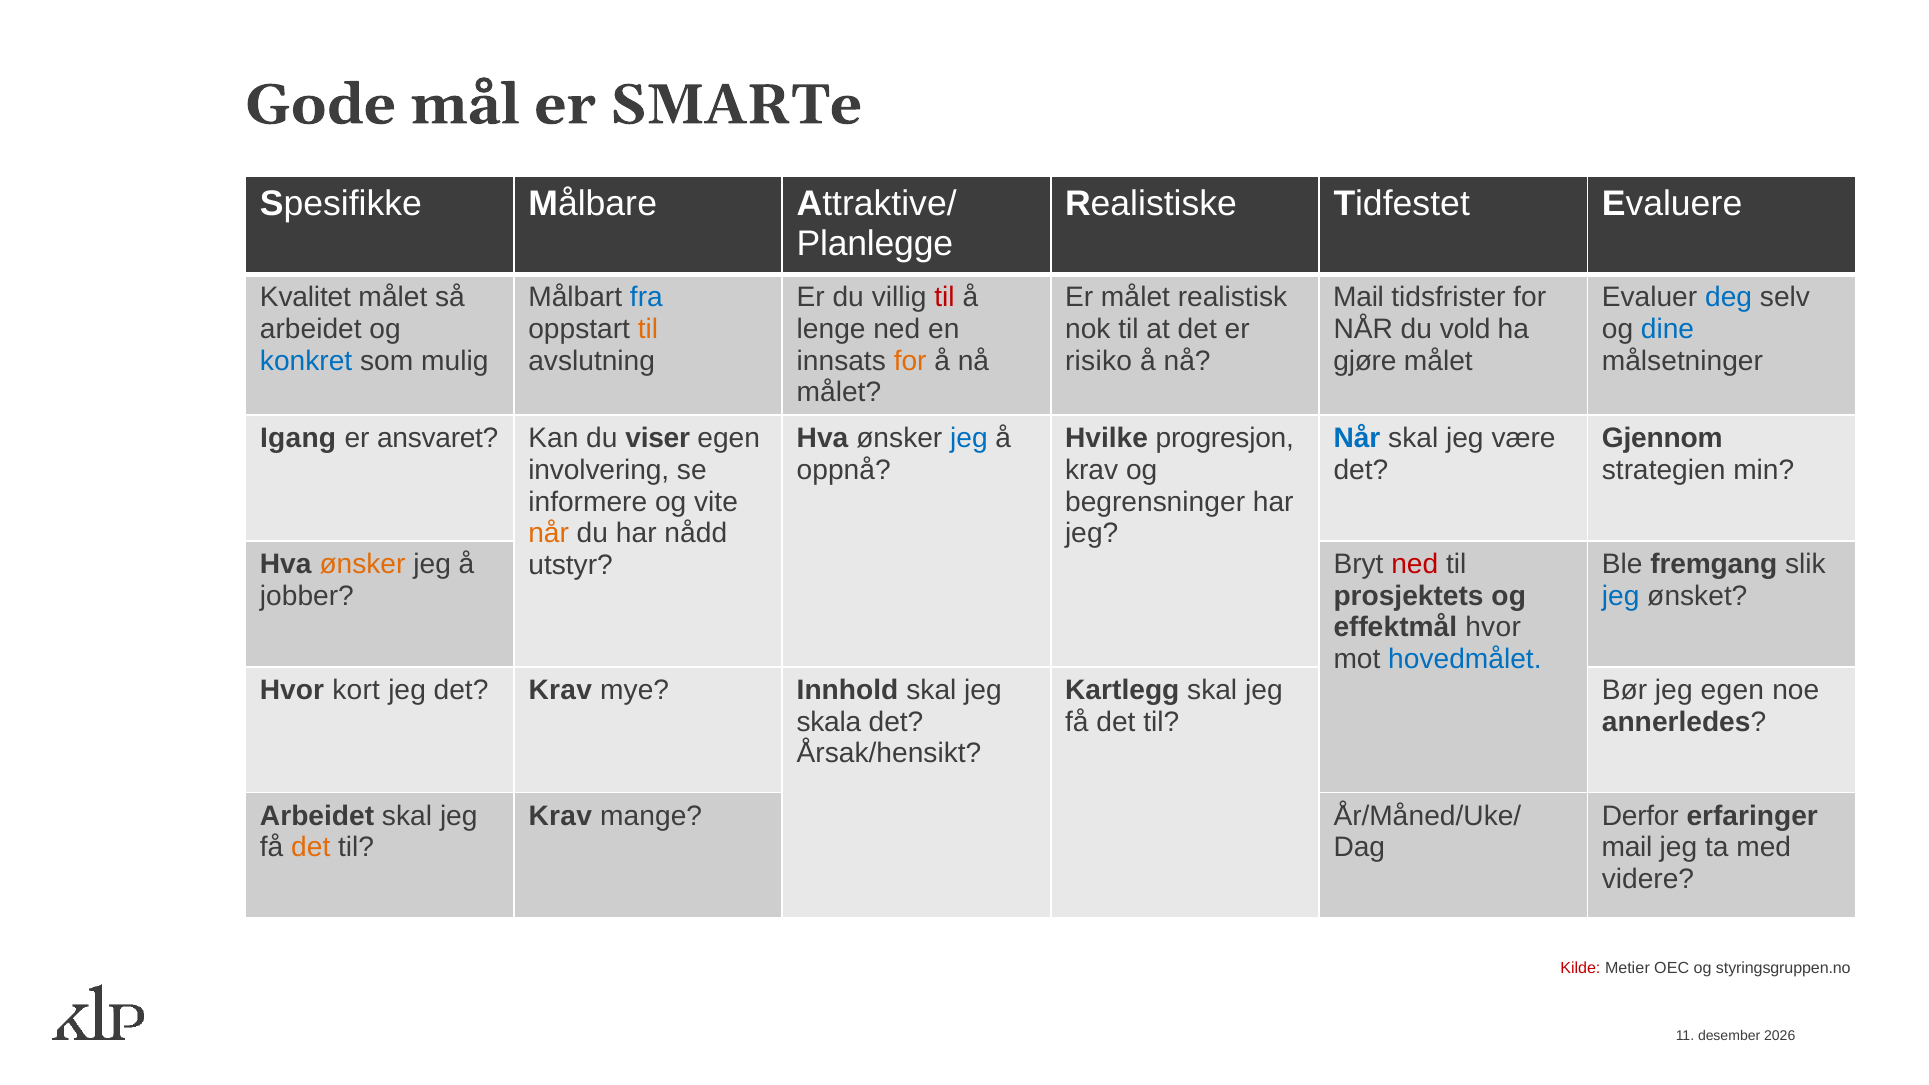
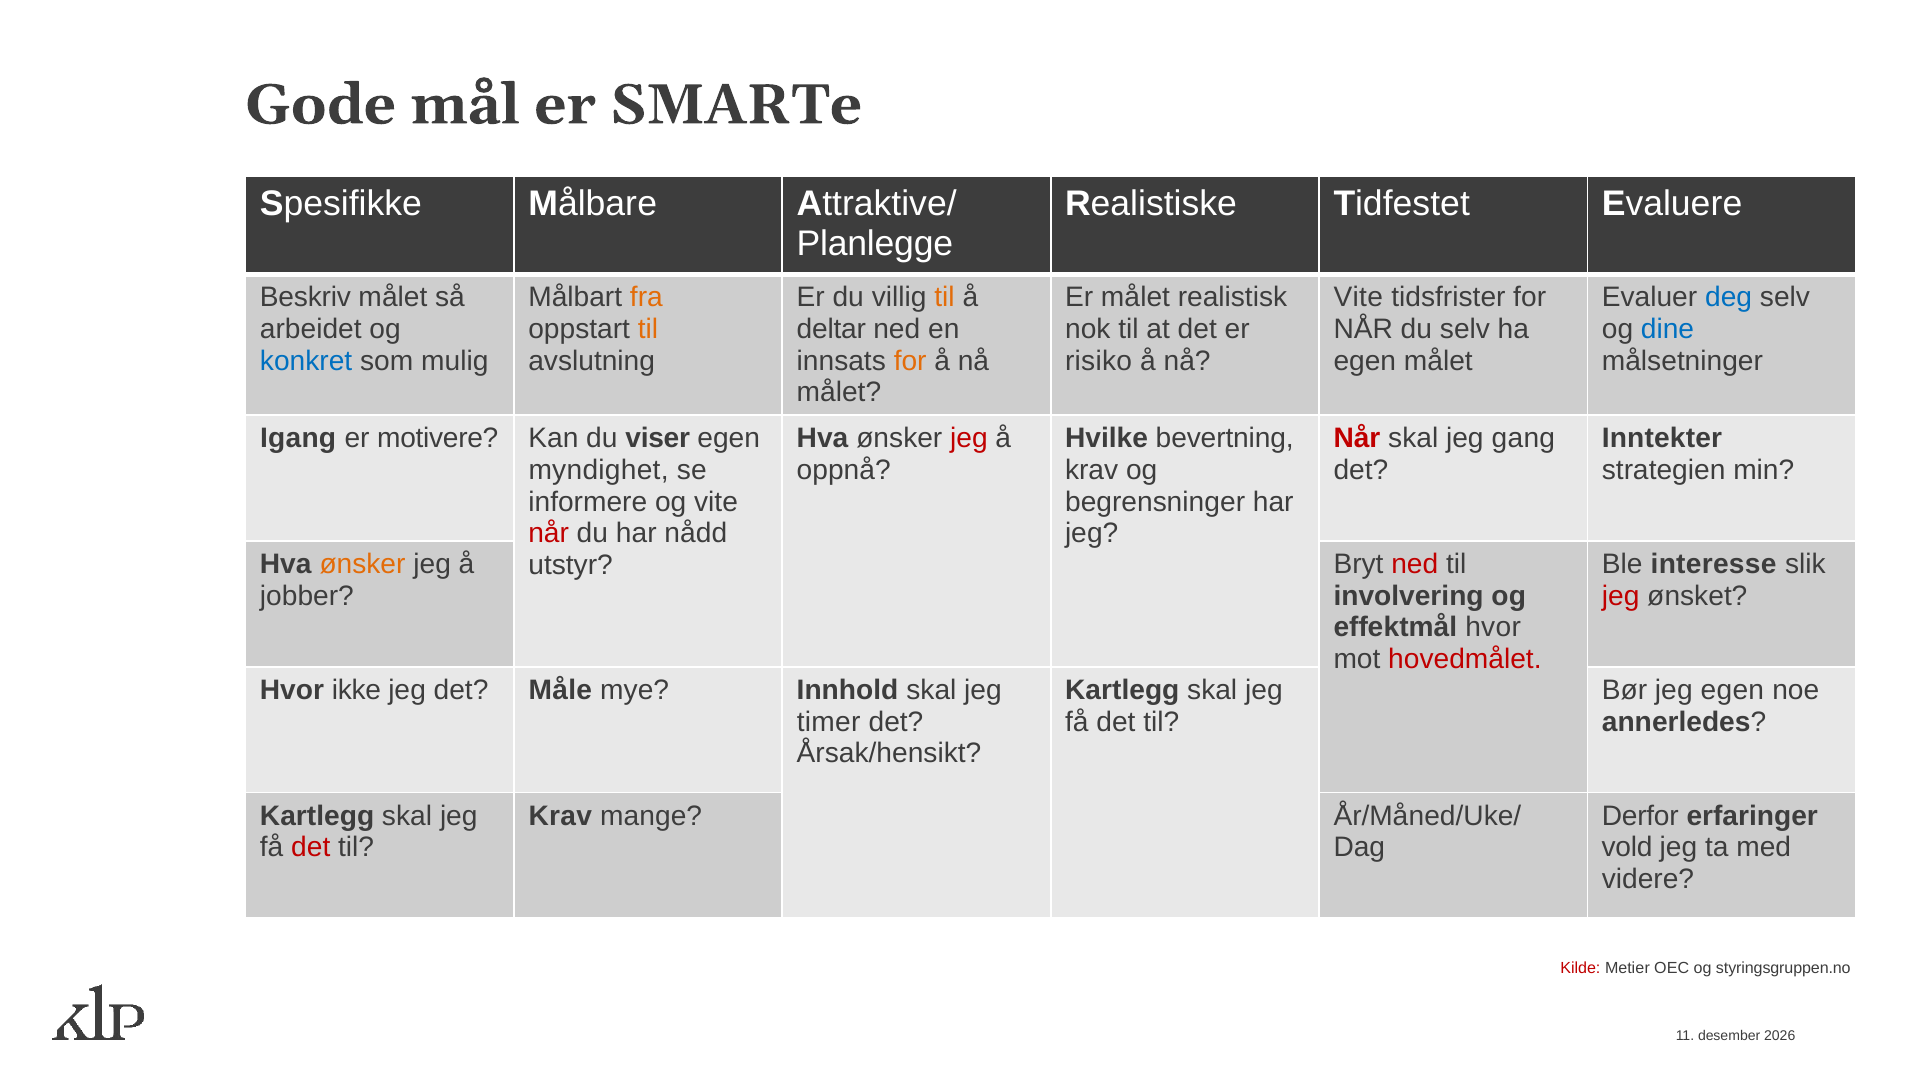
Kvalitet: Kvalitet -> Beskriv
fra colour: blue -> orange
til at (944, 298) colour: red -> orange
Mail at (1359, 298): Mail -> Vite
lenge: lenge -> deltar
du vold: vold -> selv
gjøre at (1365, 361): gjøre -> egen
ansvaret: ansvaret -> motivere
jeg at (969, 439) colour: blue -> red
progresjon: progresjon -> bevertning
Når at (1357, 439) colour: blue -> red
være: være -> gang
Gjennom: Gjennom -> Inntekter
involvering: involvering -> myndighet
når at (549, 534) colour: orange -> red
fremgang: fremgang -> interesse
prosjektets: prosjektets -> involvering
jeg at (1621, 596) colour: blue -> red
hovedmålet colour: blue -> red
kort: kort -> ikke
det Krav: Krav -> Måle
skala: skala -> timer
Arbeidet at (317, 816): Arbeidet -> Kartlegg
det at (311, 848) colour: orange -> red
mail at (1627, 848): mail -> vold
